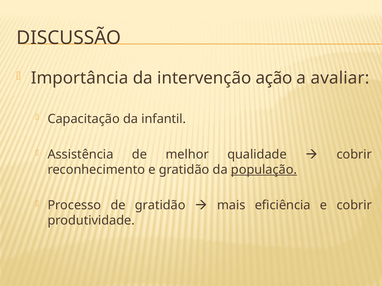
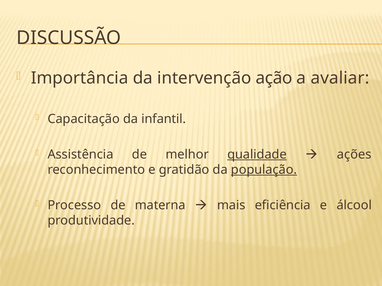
qualidade underline: none -> present
cobrir at (354, 155): cobrir -> ações
de gratidão: gratidão -> materna
e cobrir: cobrir -> álcool
